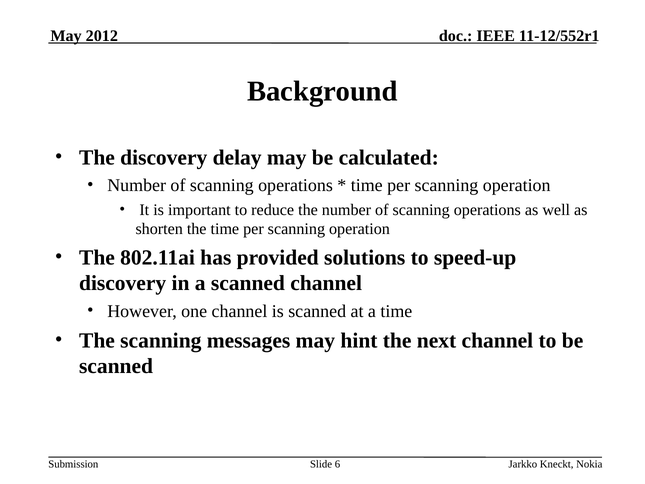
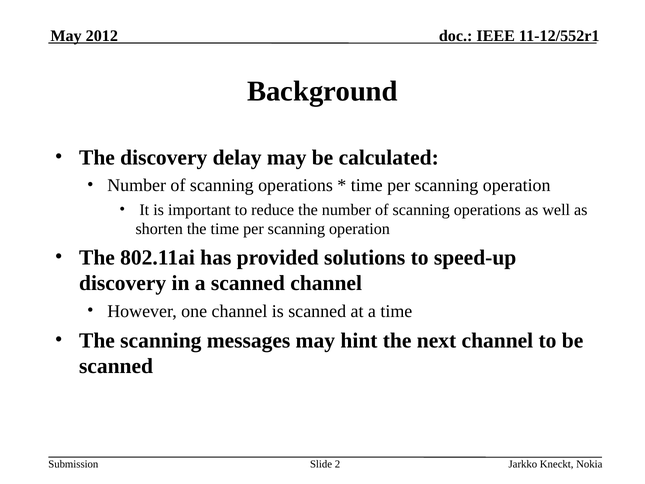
6: 6 -> 2
